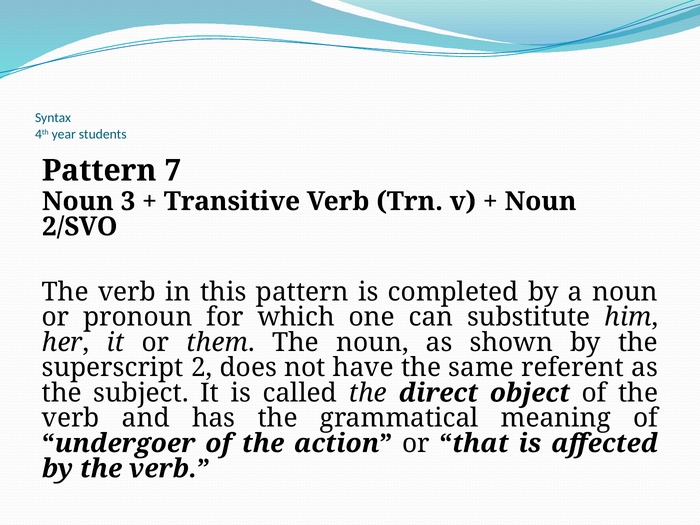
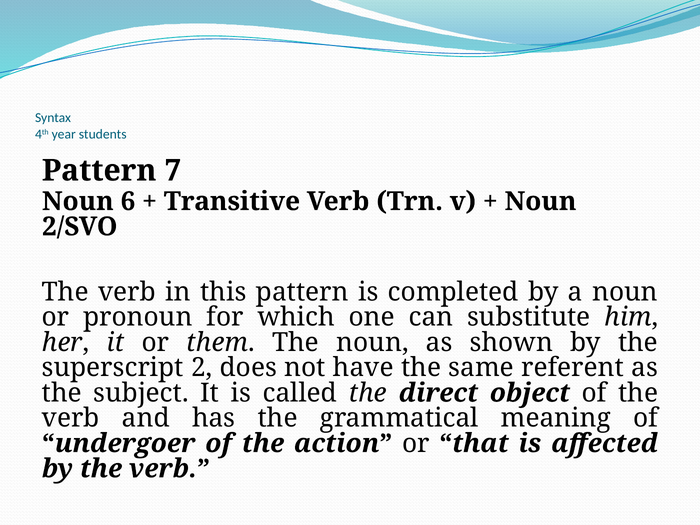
3: 3 -> 6
